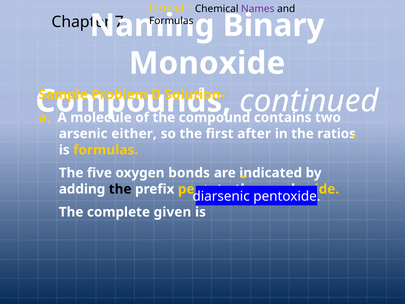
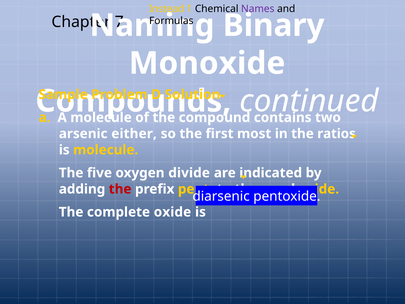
after: after -> most
is formulas: formulas -> molecule
bonds: bonds -> divide
the at (120, 189) colour: black -> red
complete given: given -> oxide
